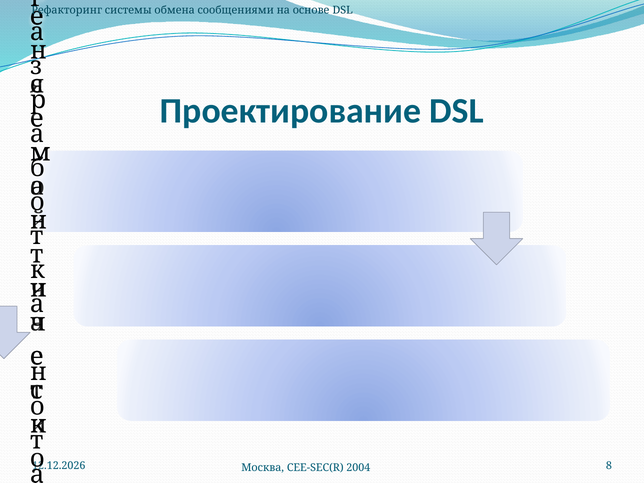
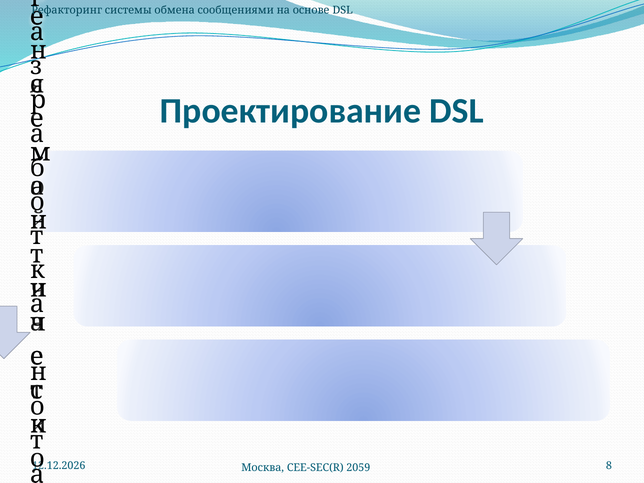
2004: 2004 -> 2059
